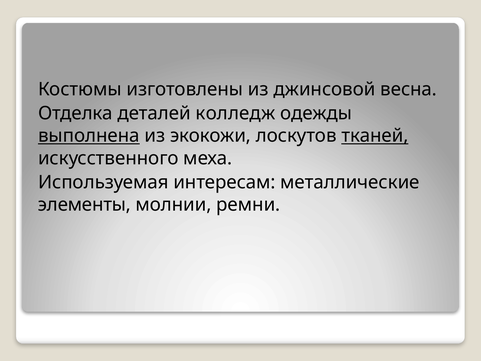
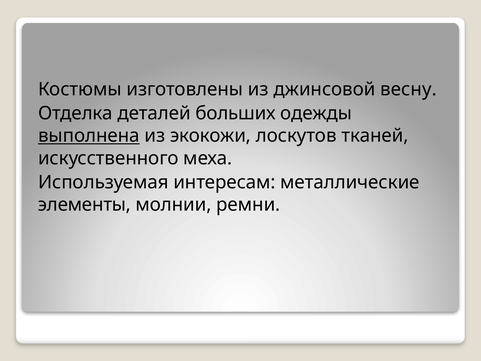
весна: весна -> весну
колледж: колледж -> больших
тканей underline: present -> none
